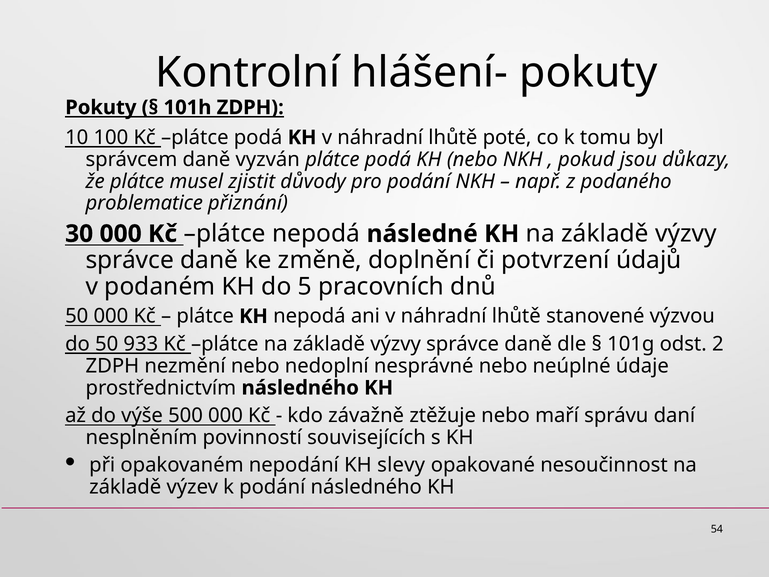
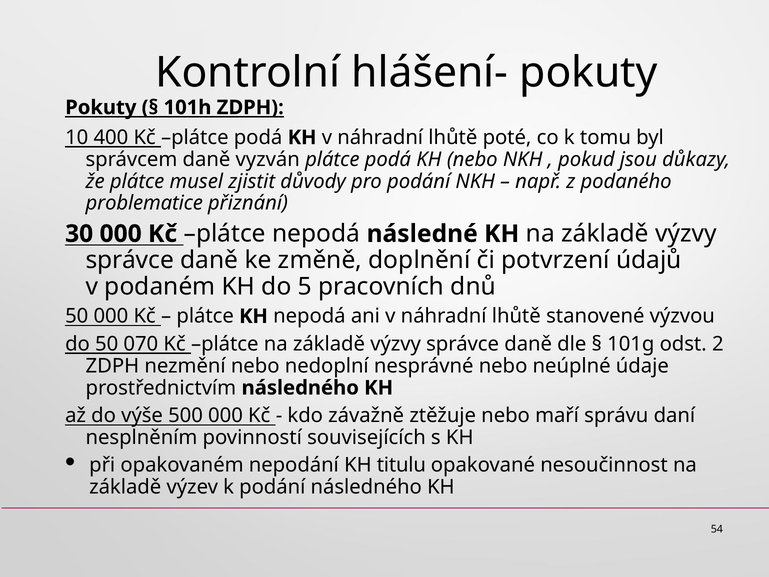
100: 100 -> 400
933: 933 -> 070
slevy: slevy -> titulu
